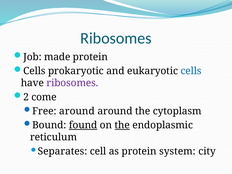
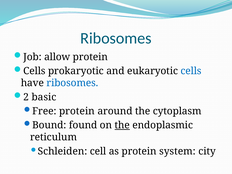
made: made -> allow
ribosomes at (72, 83) colour: purple -> blue
come: come -> basic
Free around: around -> protein
found underline: present -> none
Separates: Separates -> Schleiden
